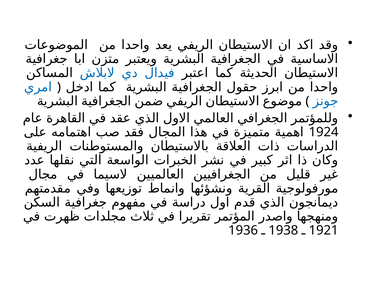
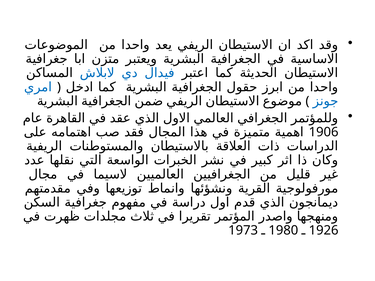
1924: 1924 -> 1906
1936: 1936 -> 1973
1938: 1938 -> 1980
1921: 1921 -> 1926
